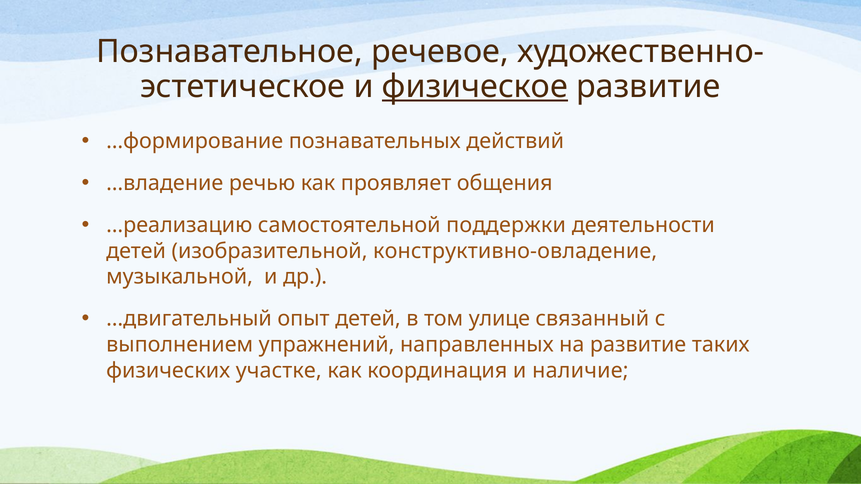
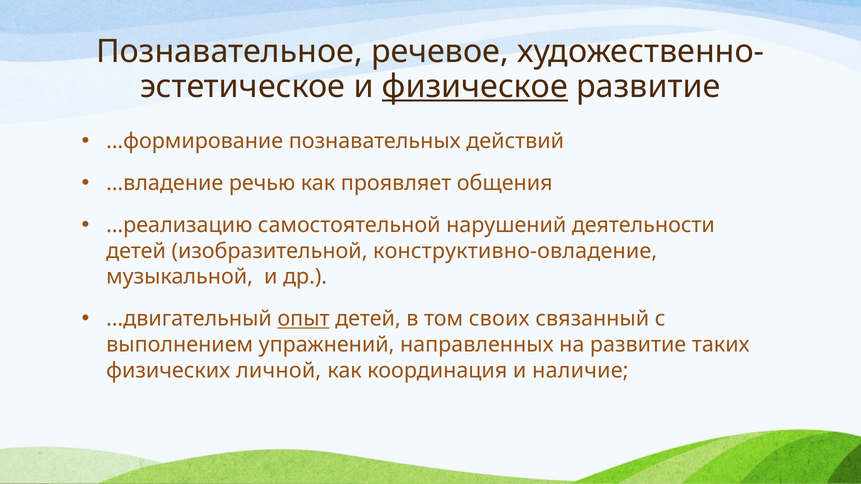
поддержки: поддержки -> нарушений
опыт underline: none -> present
улице: улице -> своих
участке: участке -> личной
